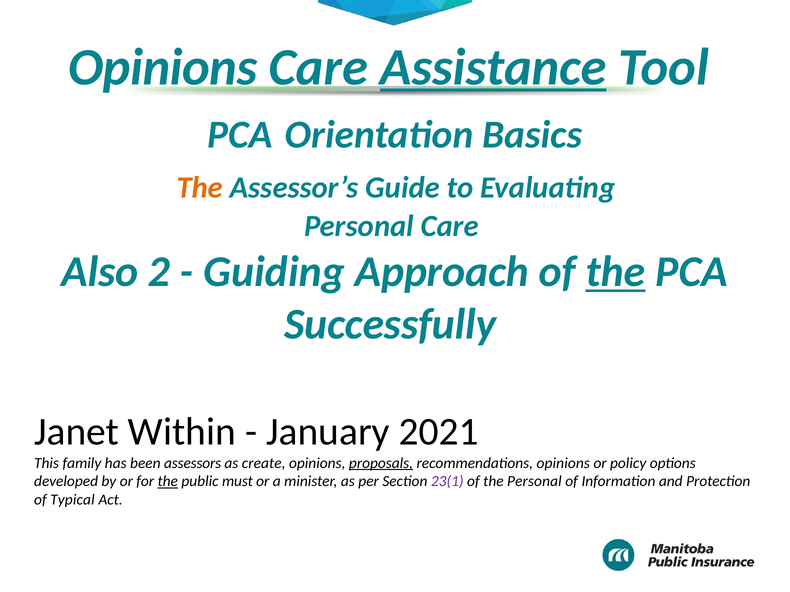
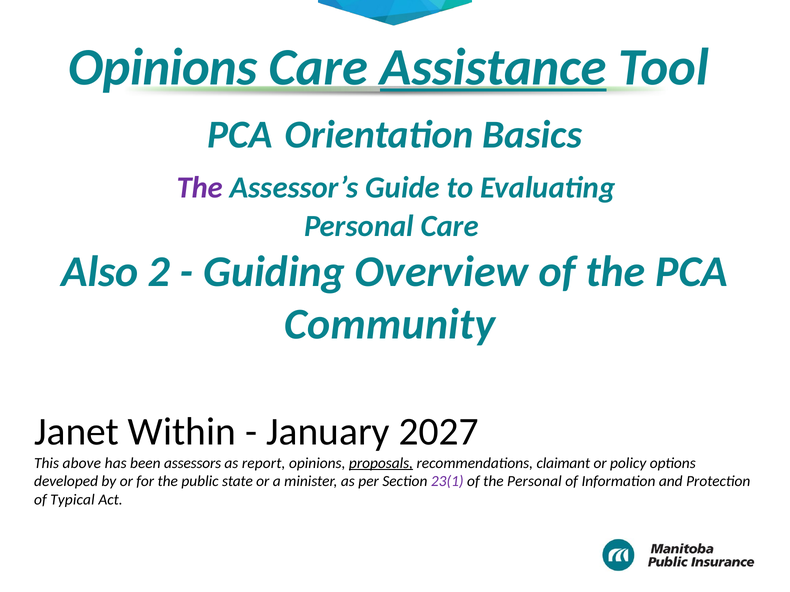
The at (200, 188) colour: orange -> purple
Approach: Approach -> Overview
the at (616, 272) underline: present -> none
Successfully: Successfully -> Community
2021: 2021 -> 2027
family: family -> above
create: create -> report
recommendations opinions: opinions -> claimant
the at (168, 482) underline: present -> none
must: must -> state
